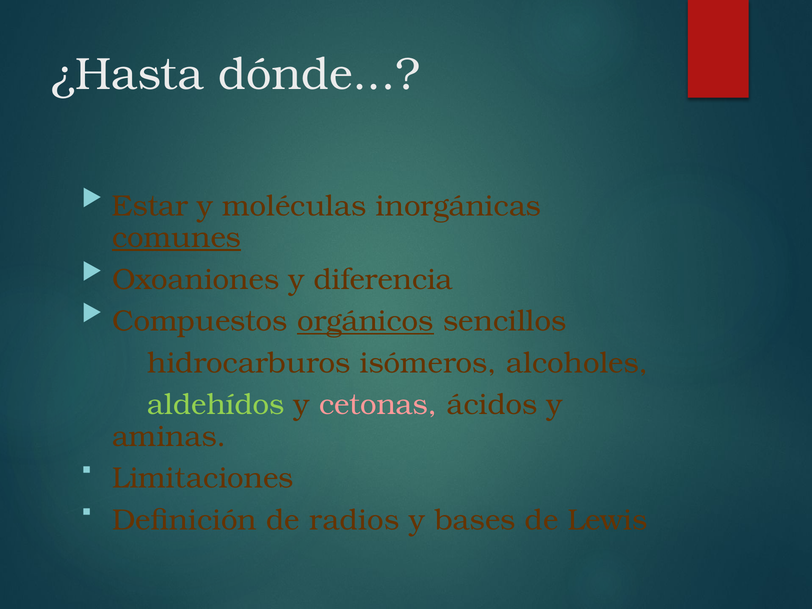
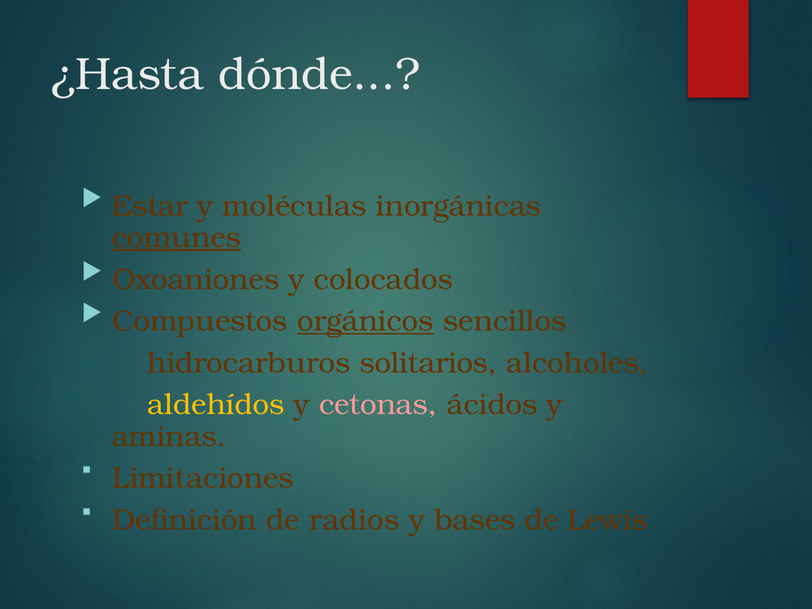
diferencia: diferencia -> colocados
isómeros: isómeros -> solitarios
aldehídos colour: light green -> yellow
